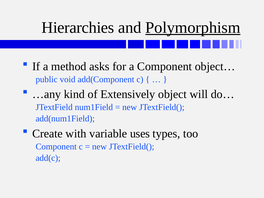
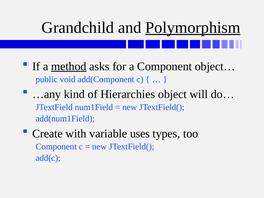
Hierarchies: Hierarchies -> Grandchild
method underline: none -> present
Extensively: Extensively -> Hierarchies
